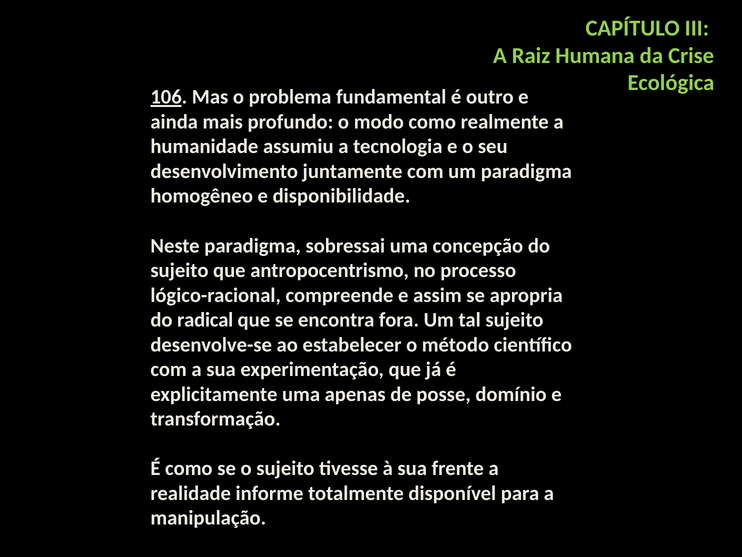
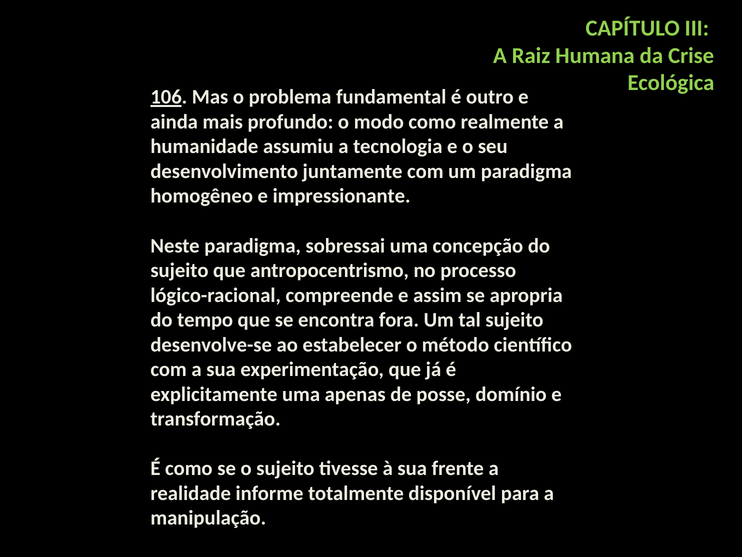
disponibilidade: disponibilidade -> impressionante
radical: radical -> tempo
